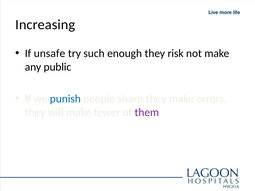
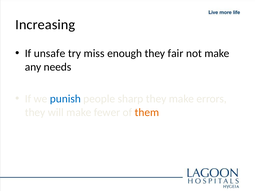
such: such -> miss
risk: risk -> fair
public: public -> needs
them colour: purple -> orange
